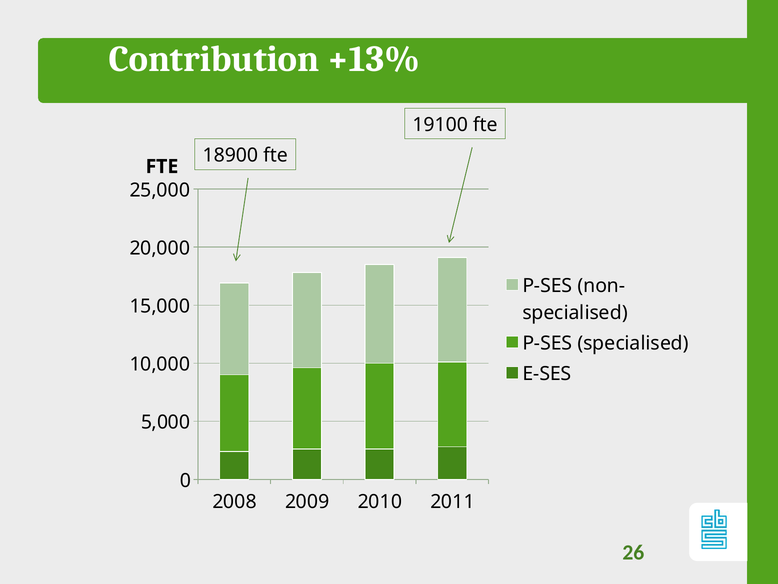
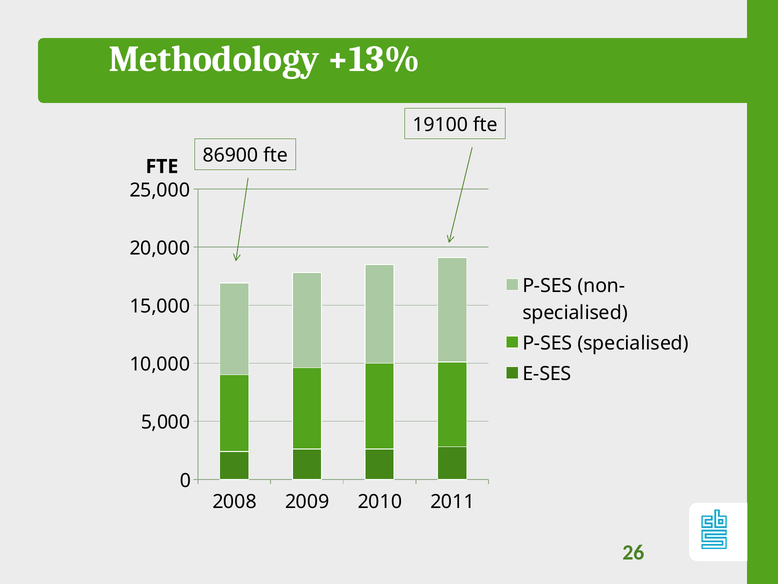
Contribution: Contribution -> Methodology
18900: 18900 -> 86900
